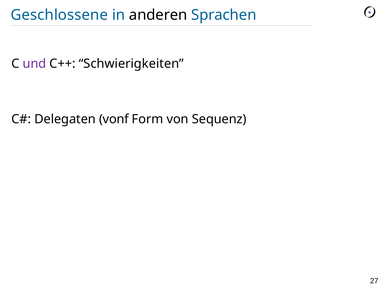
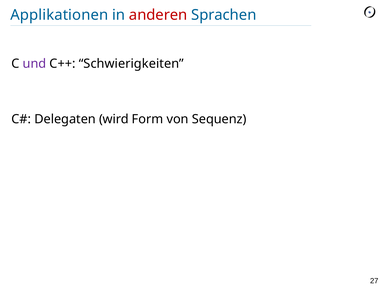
Geschlossene: Geschlossene -> Applikationen
anderen colour: black -> red
vonf: vonf -> wird
